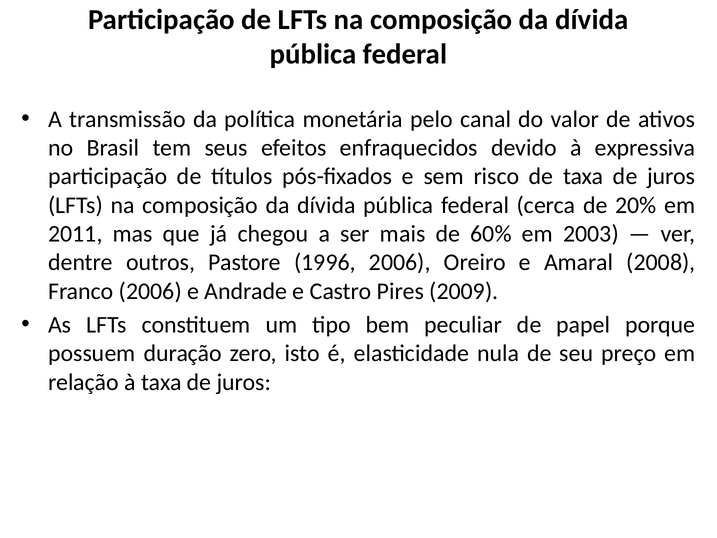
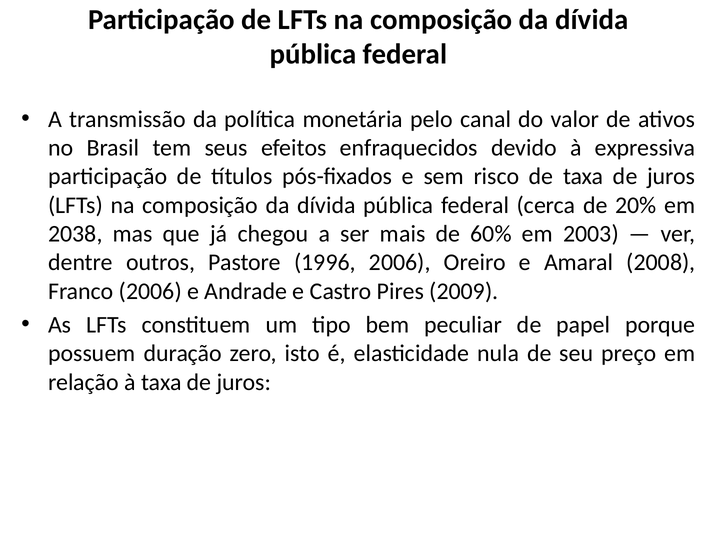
2011: 2011 -> 2038
